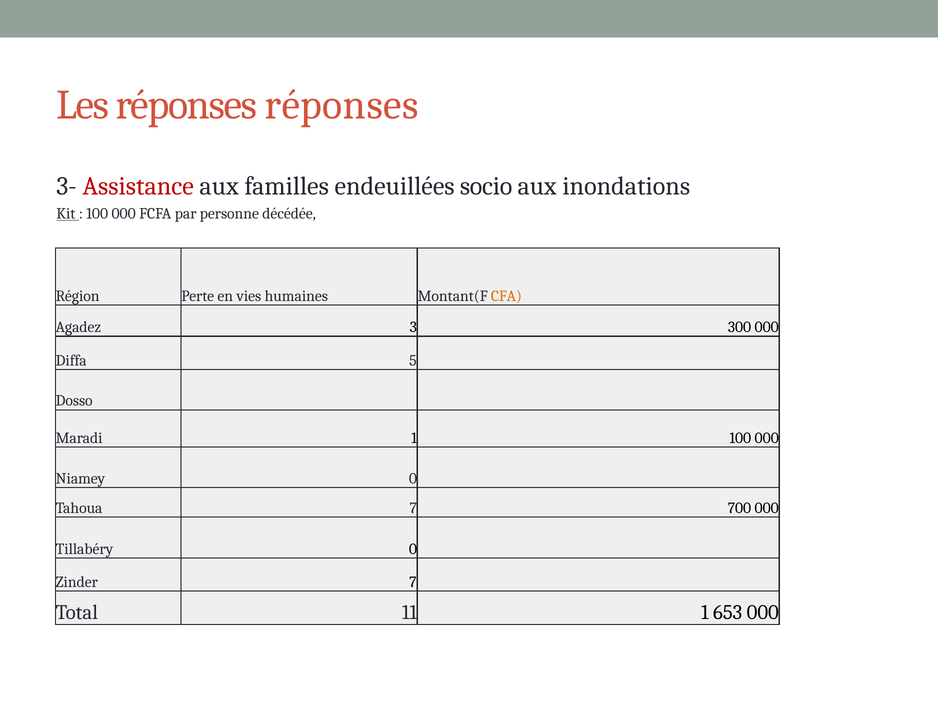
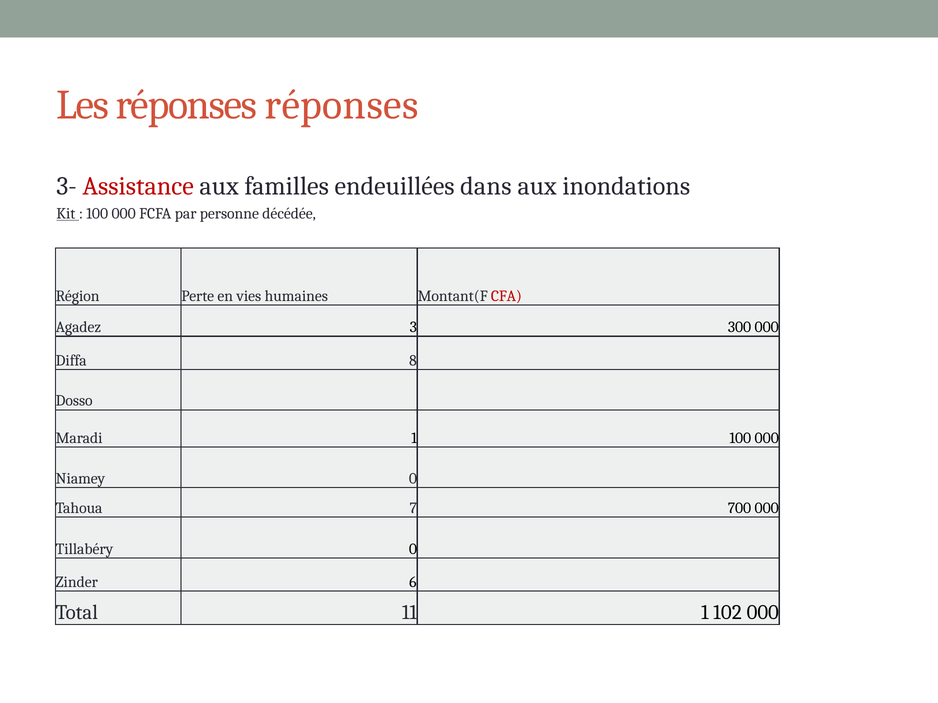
socio: socio -> dans
CFA colour: orange -> red
5: 5 -> 8
Zinder 7: 7 -> 6
653: 653 -> 102
